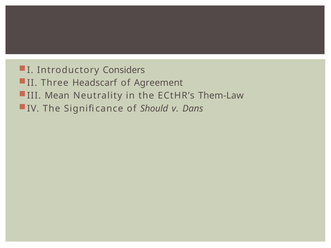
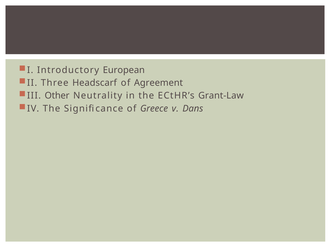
Considers: Considers -> European
Mean: Mean -> Other
Them-Law: Them-Law -> Grant-Law
Should: Should -> Greece
